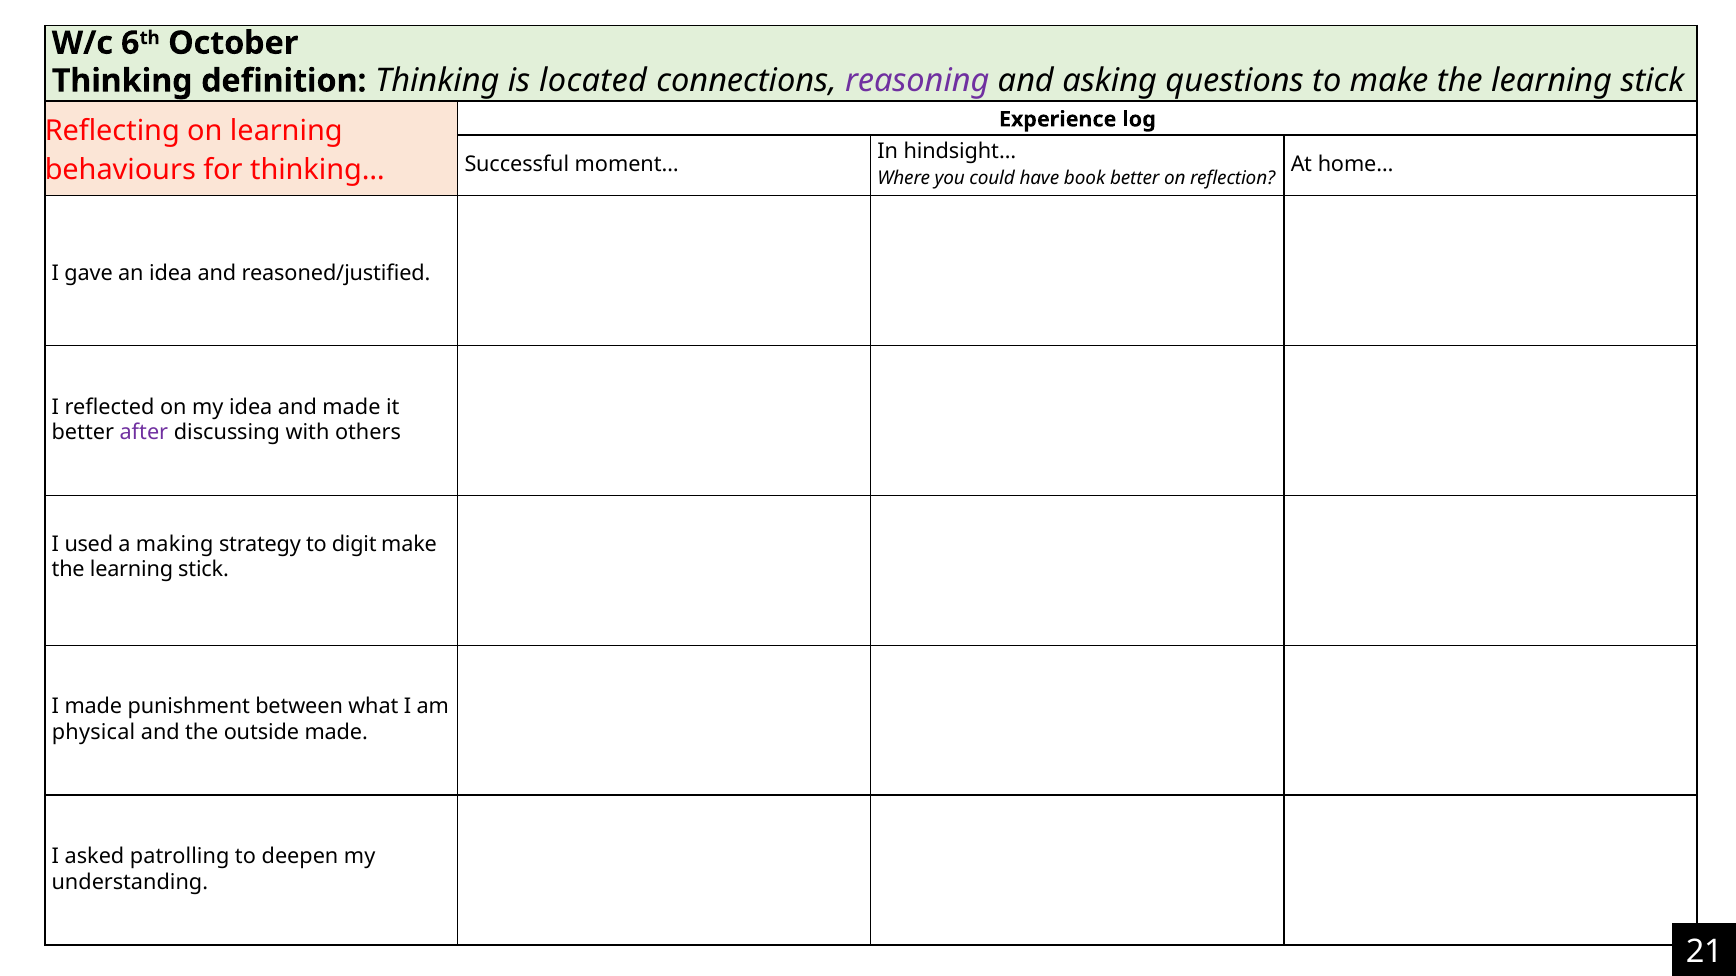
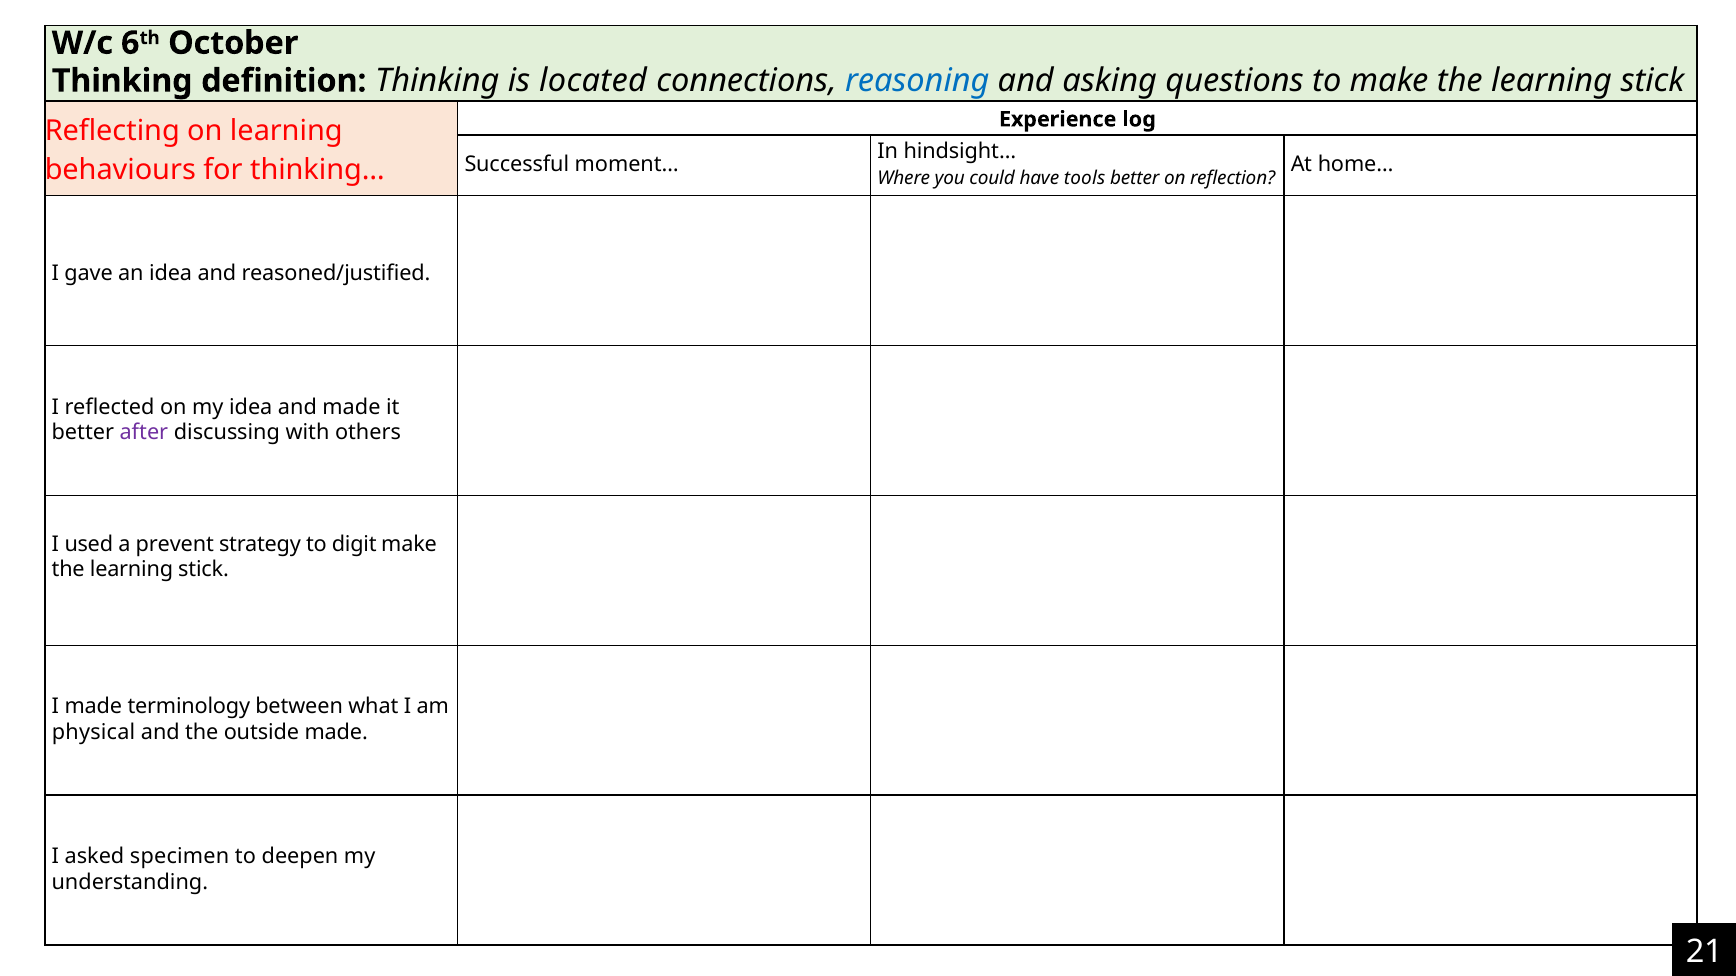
reasoning colour: purple -> blue
book: book -> tools
making: making -> prevent
punishment: punishment -> terminology
patrolling: patrolling -> specimen
